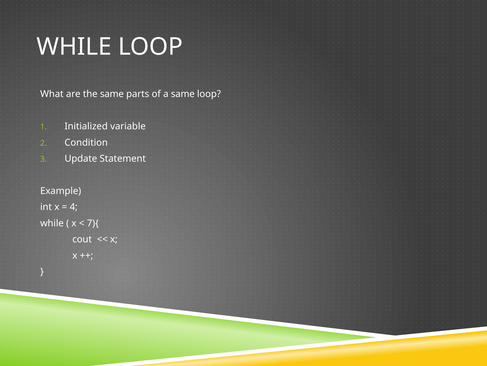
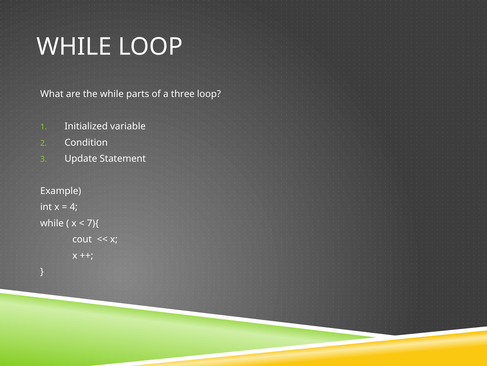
the same: same -> while
a same: same -> three
